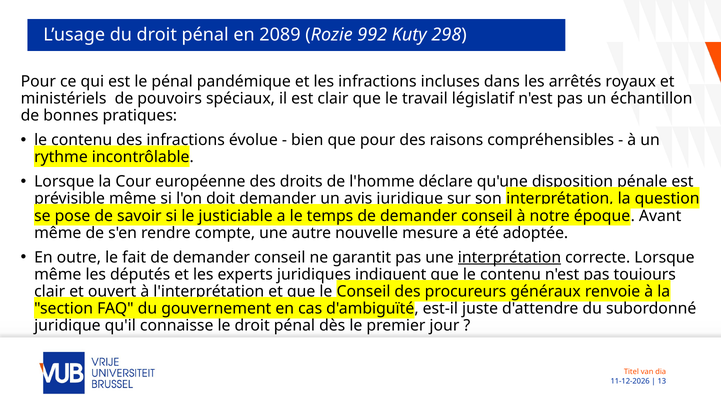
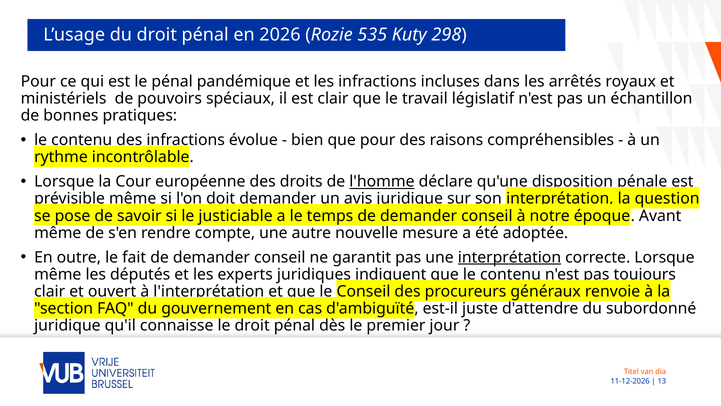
2089: 2089 -> 2026
992: 992 -> 535
l'homme underline: none -> present
